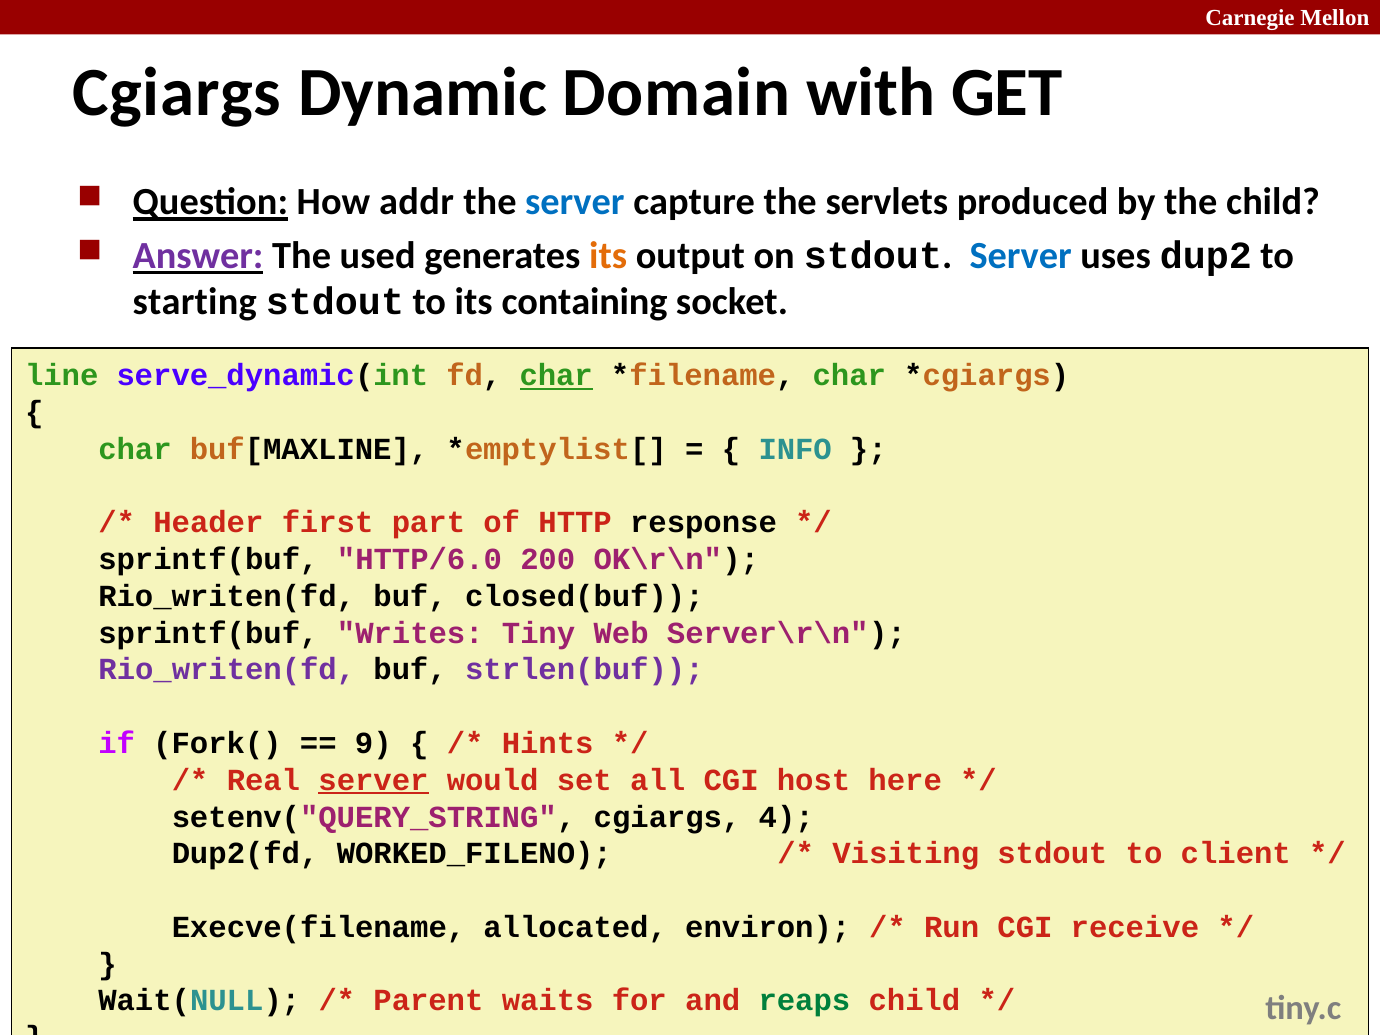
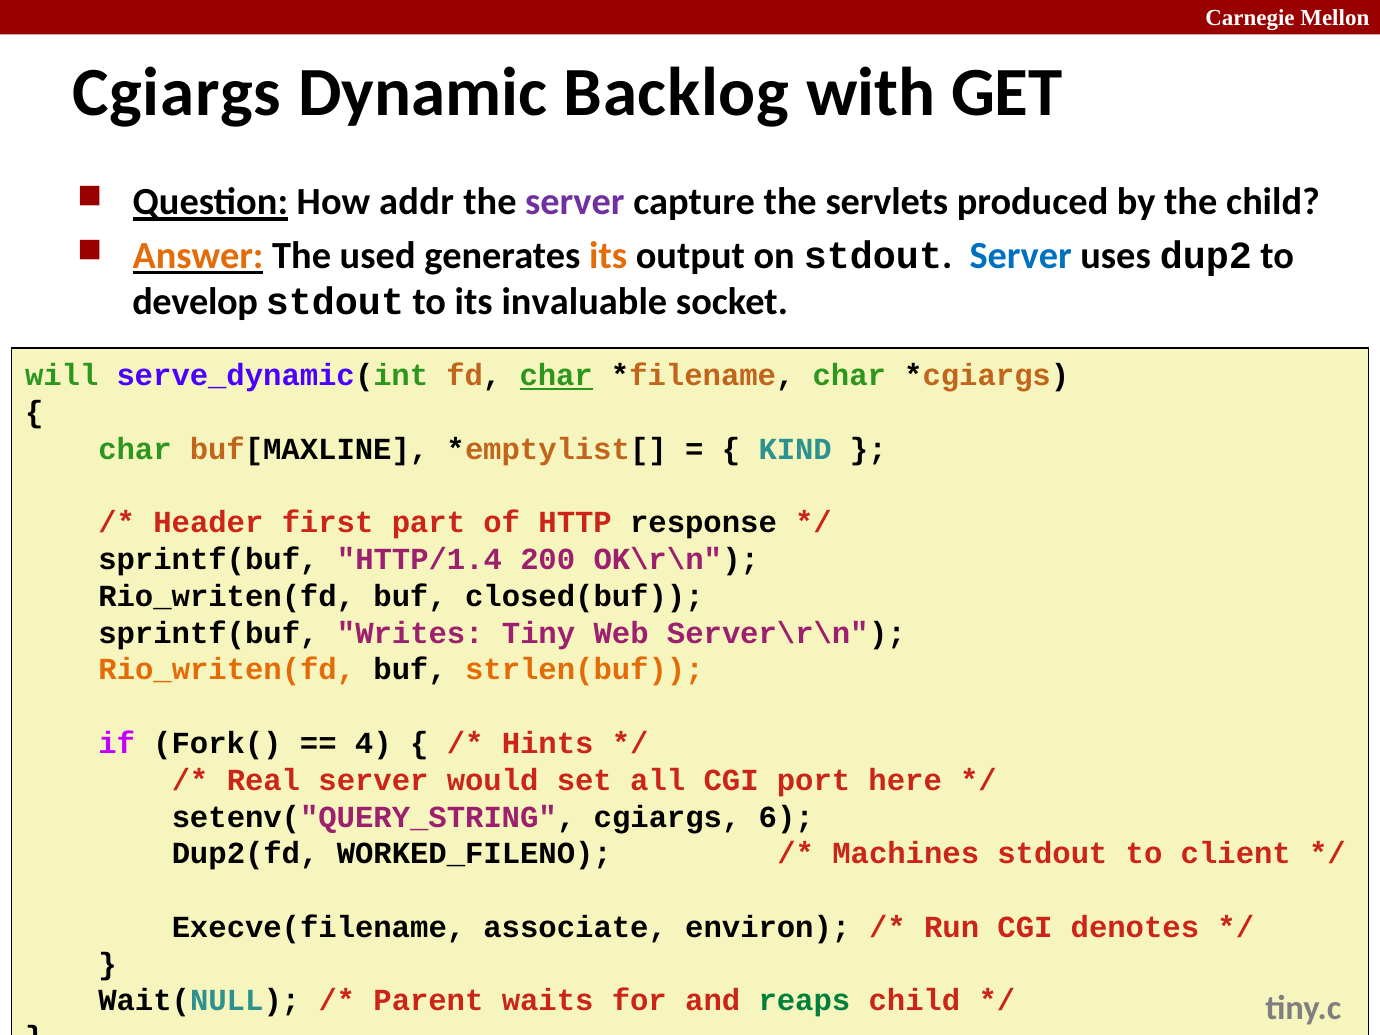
Domain: Domain -> Backlog
server at (575, 202) colour: blue -> purple
Answer colour: purple -> orange
starting: starting -> develop
containing: containing -> invaluable
line: line -> will
INFO: INFO -> KIND
HTTP/6.0: HTTP/6.0 -> HTTP/1.4
Rio_writen(fd at (227, 670) colour: purple -> orange
strlen(buf colour: purple -> orange
9: 9 -> 4
server at (373, 780) underline: present -> none
host: host -> port
4: 4 -> 6
Visiting: Visiting -> Machines
allocated: allocated -> associate
receive: receive -> denotes
